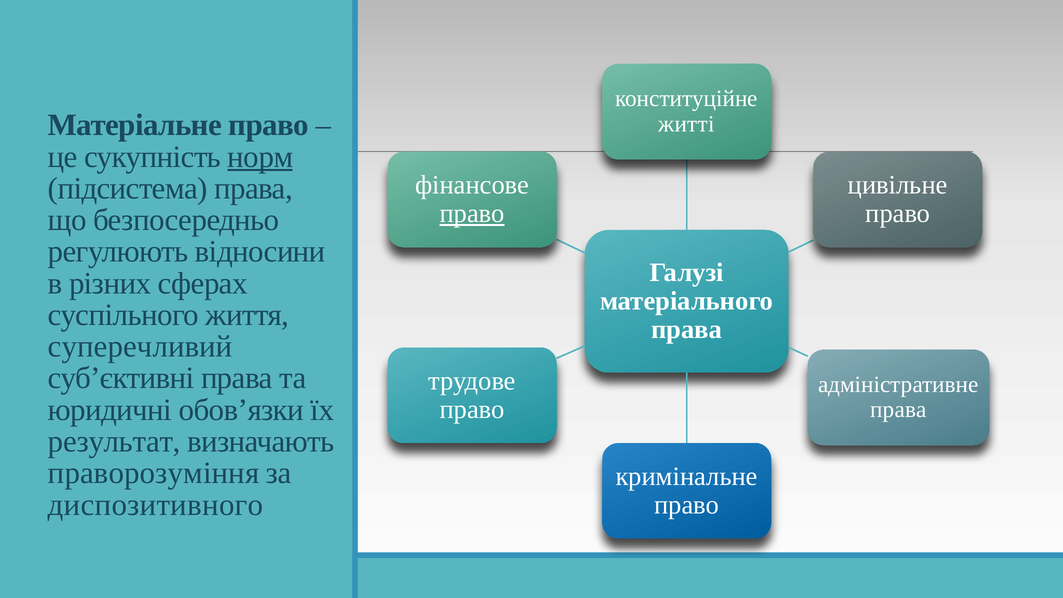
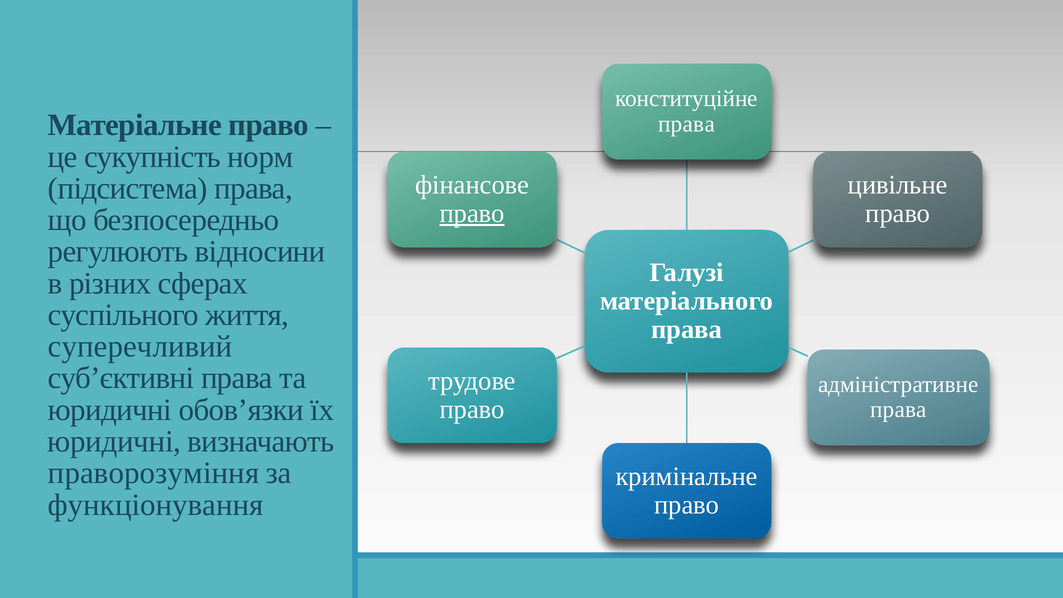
житті at (687, 124): житті -> права
норм underline: present -> none
результат at (114, 441): результат -> юридичні
диспозитивного: диспозитивного -> функціонування
